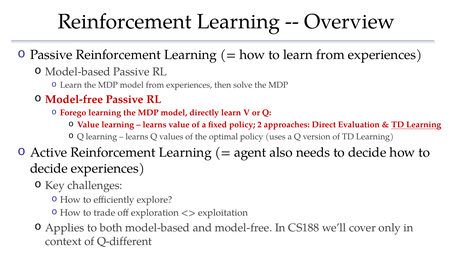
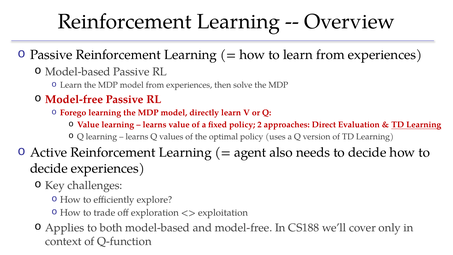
Q-different: Q-different -> Q-function
